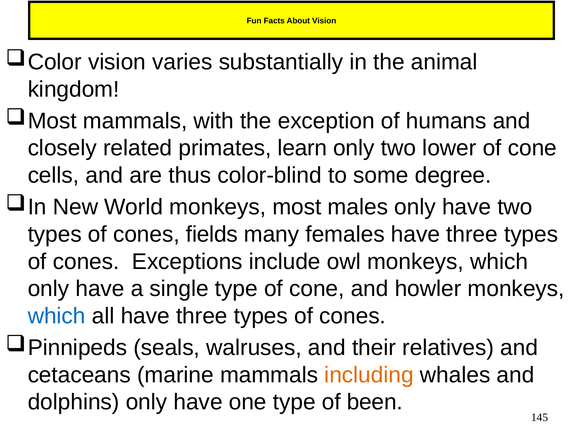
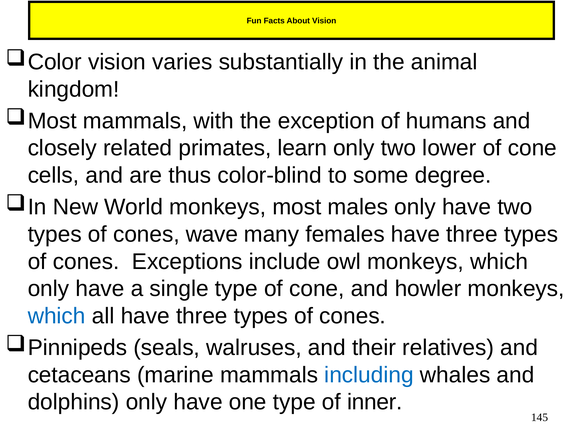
fields: fields -> wave
including colour: orange -> blue
been: been -> inner
